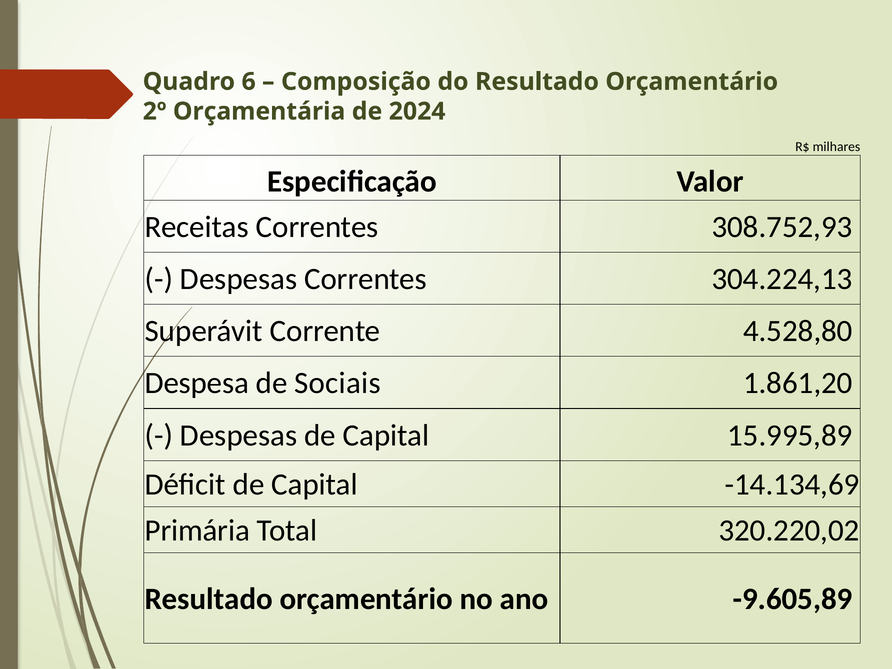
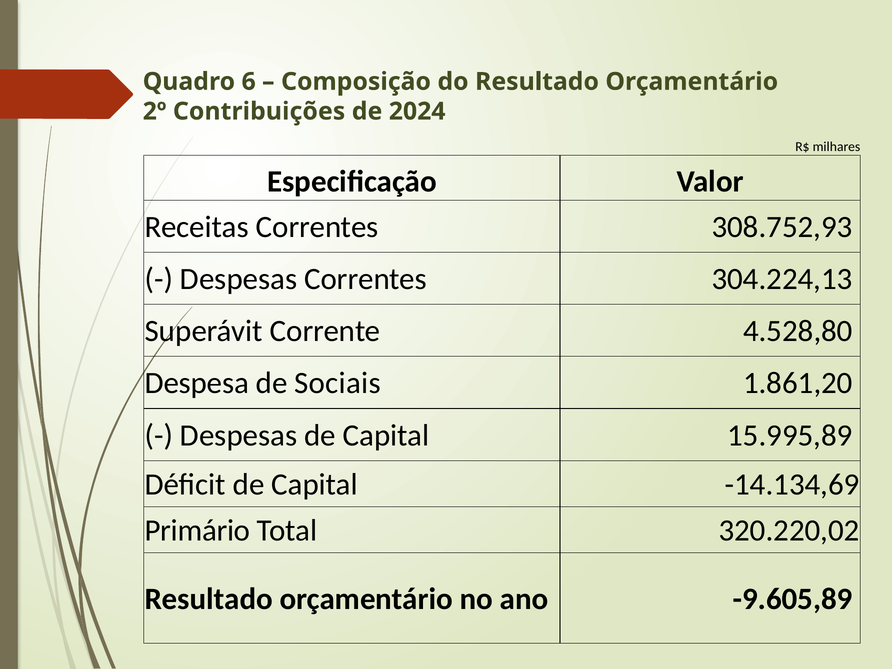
Orçamentária: Orçamentária -> Contribuições
Primária: Primária -> Primário
